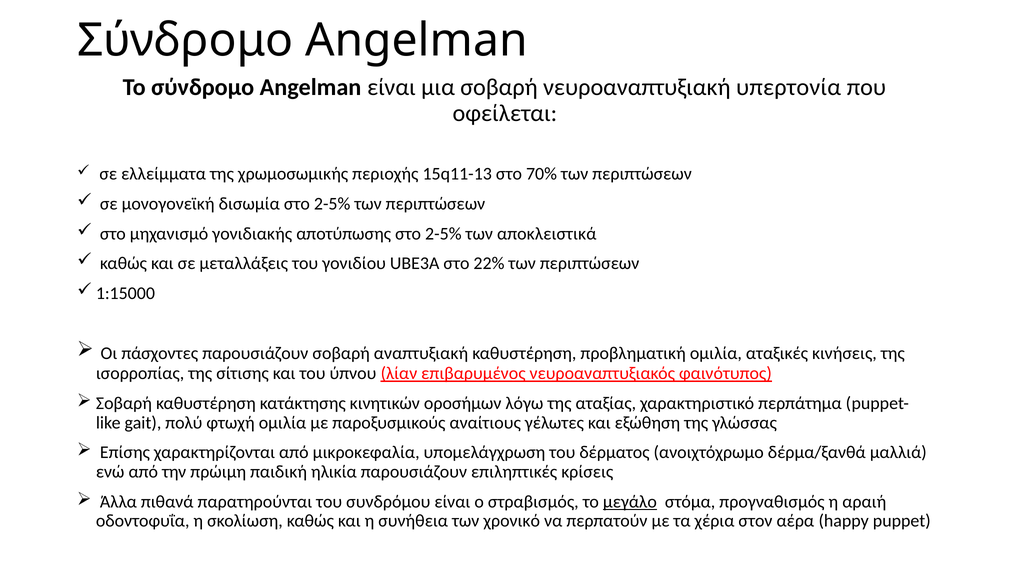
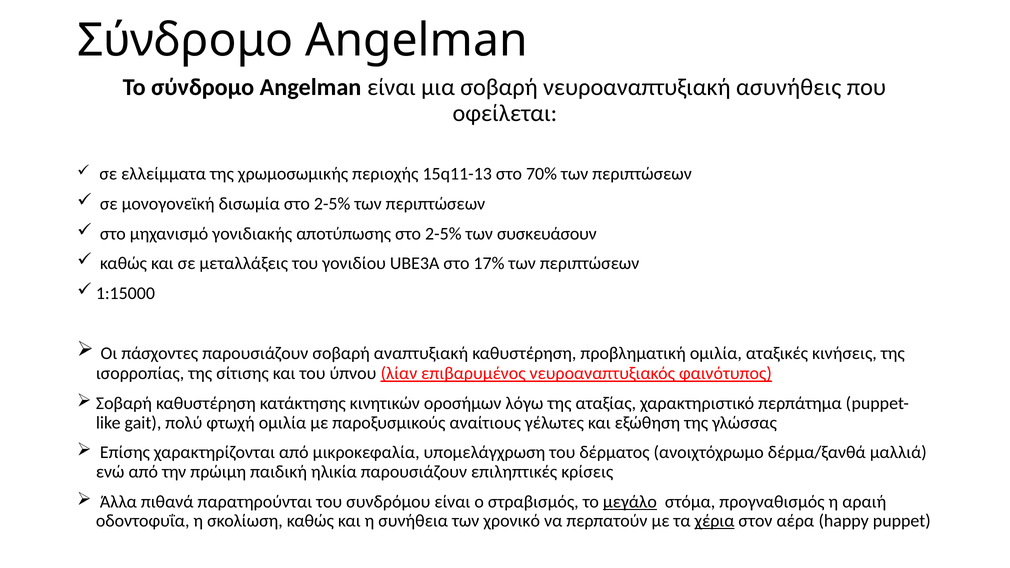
υπερτονία: υπερτονία -> ασυνήθεις
αποκλειστικά: αποκλειστικά -> συσκευάσουν
22%: 22% -> 17%
χέρια underline: none -> present
